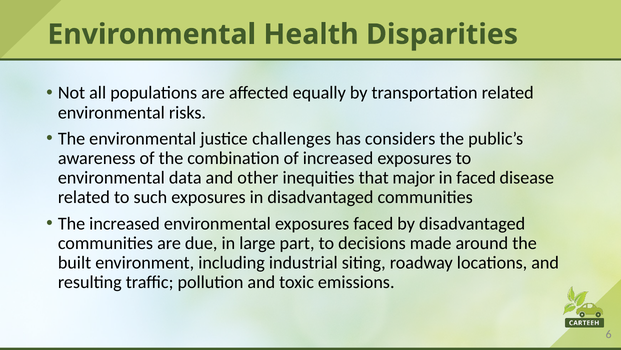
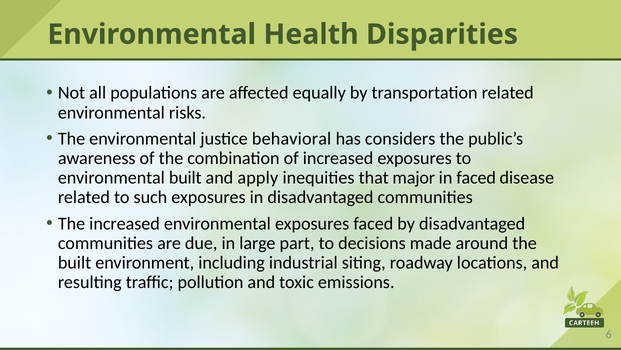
challenges: challenges -> behavioral
environmental data: data -> built
other: other -> apply
